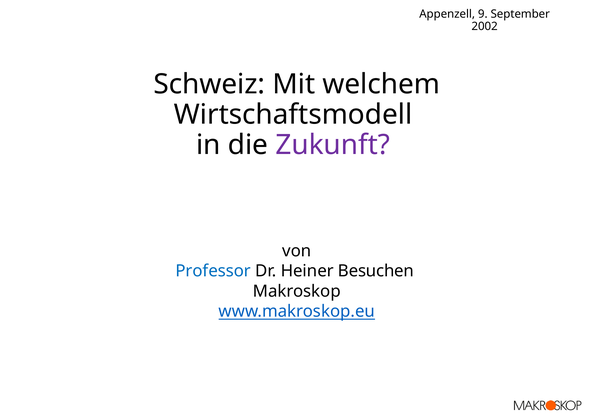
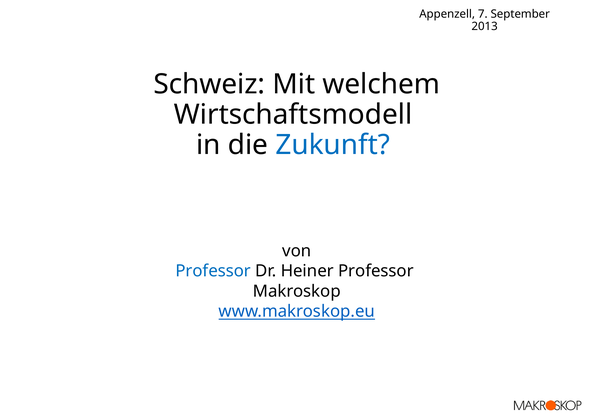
9: 9 -> 7
2002: 2002 -> 2013
Zukunft colour: purple -> blue
Heiner Besuchen: Besuchen -> Professor
